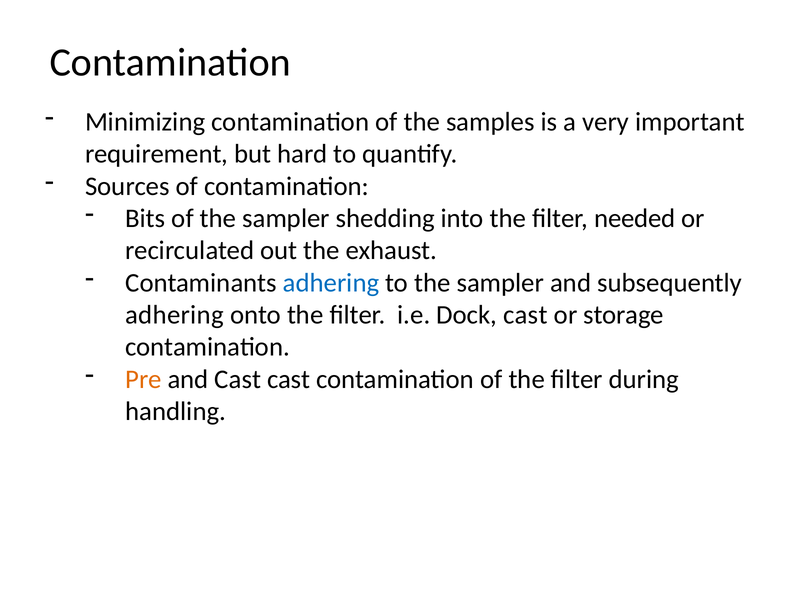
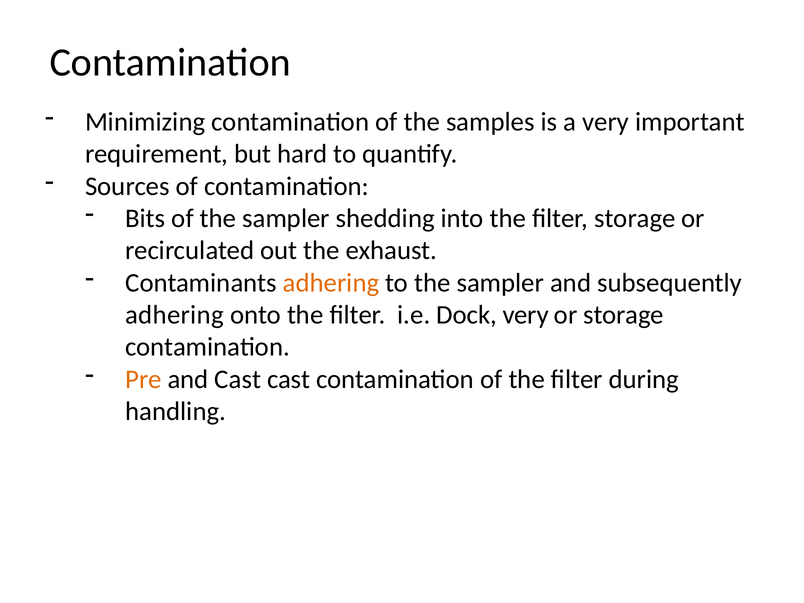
filter needed: needed -> storage
adhering at (331, 283) colour: blue -> orange
Dock cast: cast -> very
